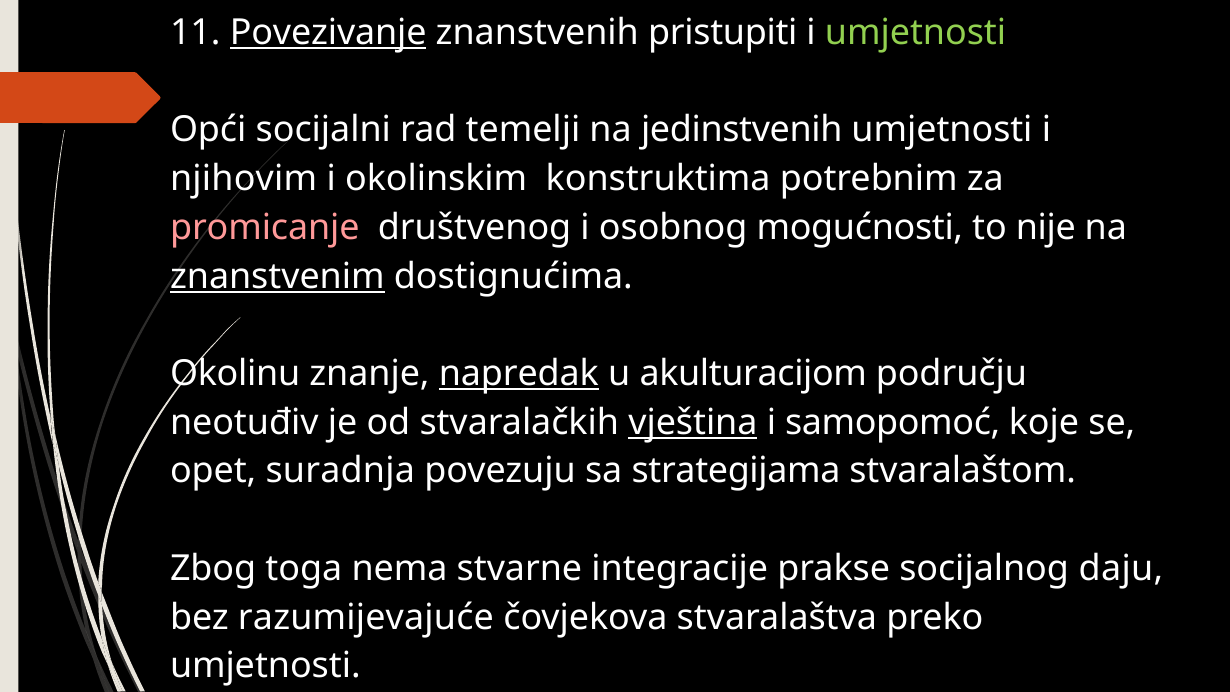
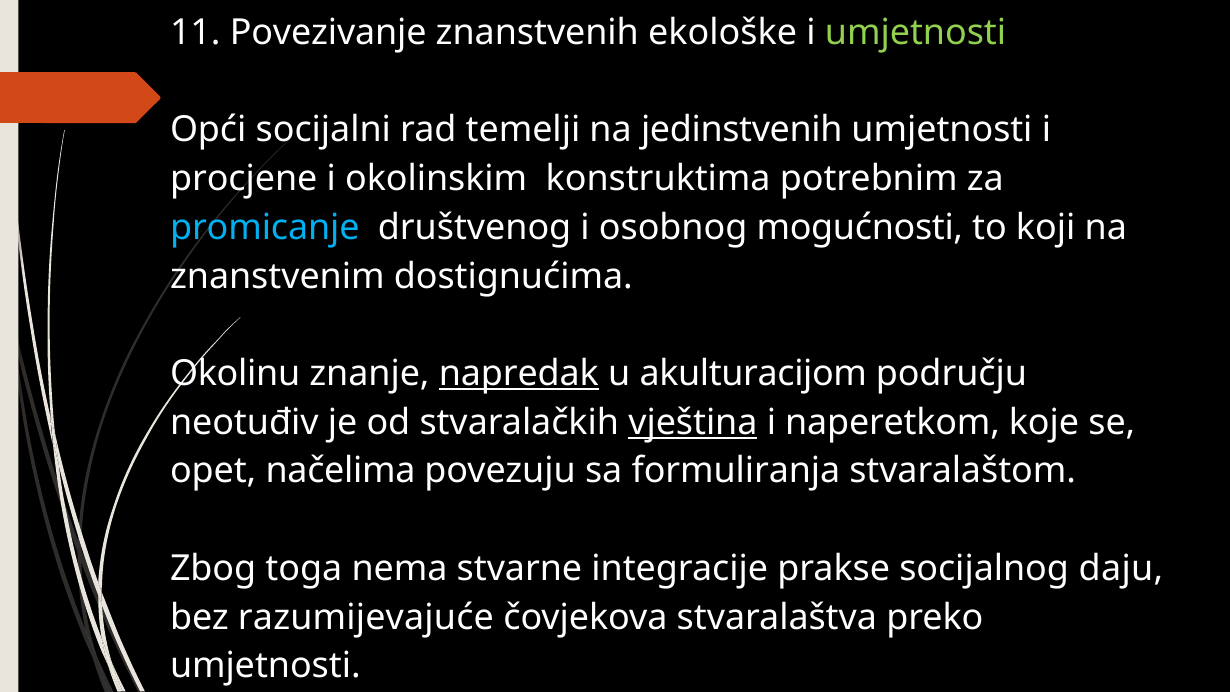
Povezivanje underline: present -> none
pristupiti: pristupiti -> ekološke
njihovim: njihovim -> procjene
promicanje colour: pink -> light blue
nije: nije -> koji
znanstvenim underline: present -> none
samopomoć: samopomoć -> naperetkom
suradnja: suradnja -> načelima
strategijama: strategijama -> formuliranja
